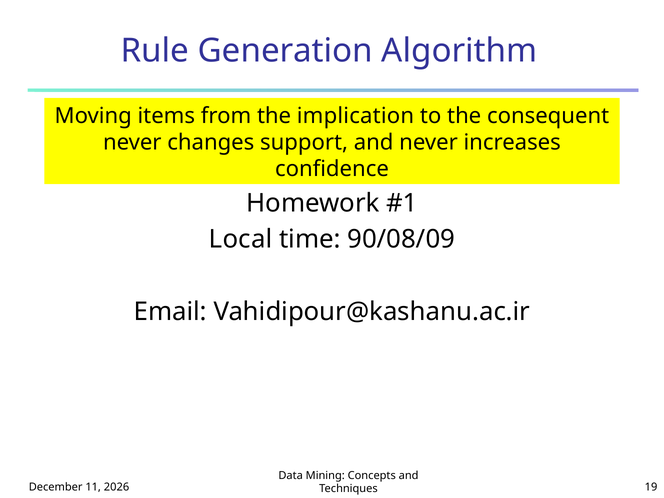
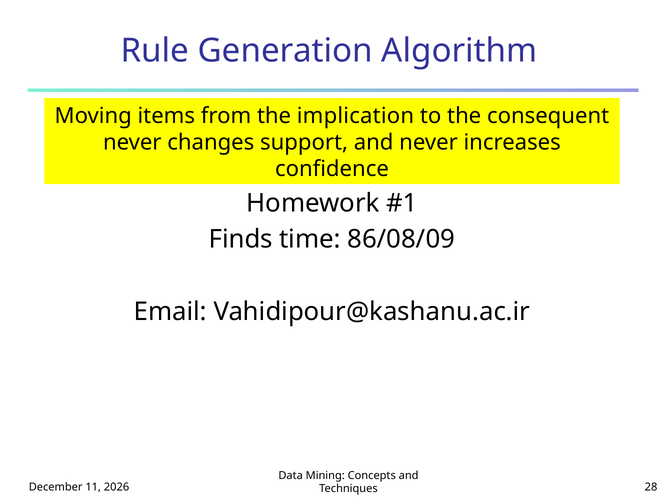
Local: Local -> Finds
90/08/09: 90/08/09 -> 86/08/09
19: 19 -> 28
